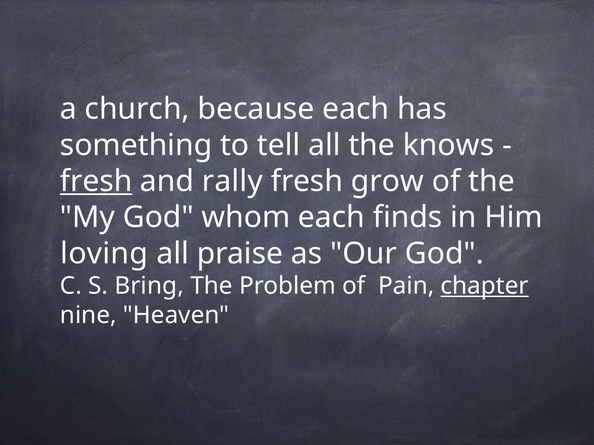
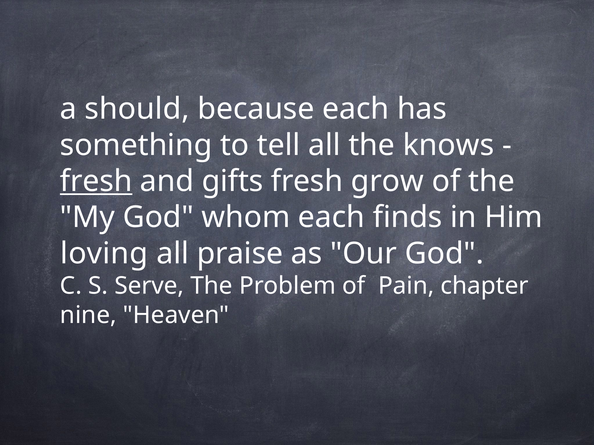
church: church -> should
rally: rally -> gifts
Bring: Bring -> Serve
chapter underline: present -> none
